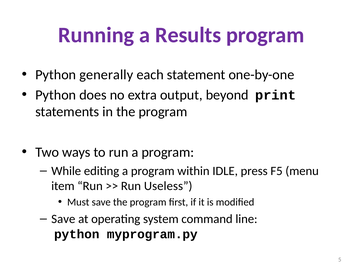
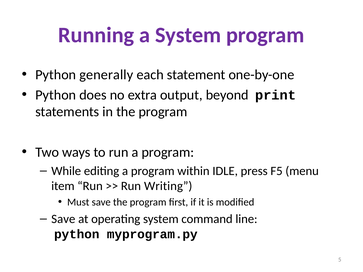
a Results: Results -> System
Useless: Useless -> Writing
